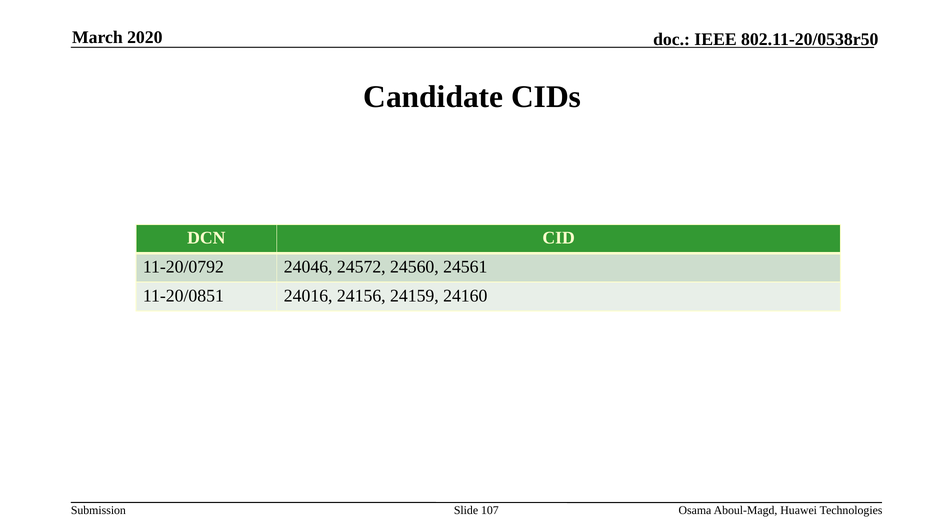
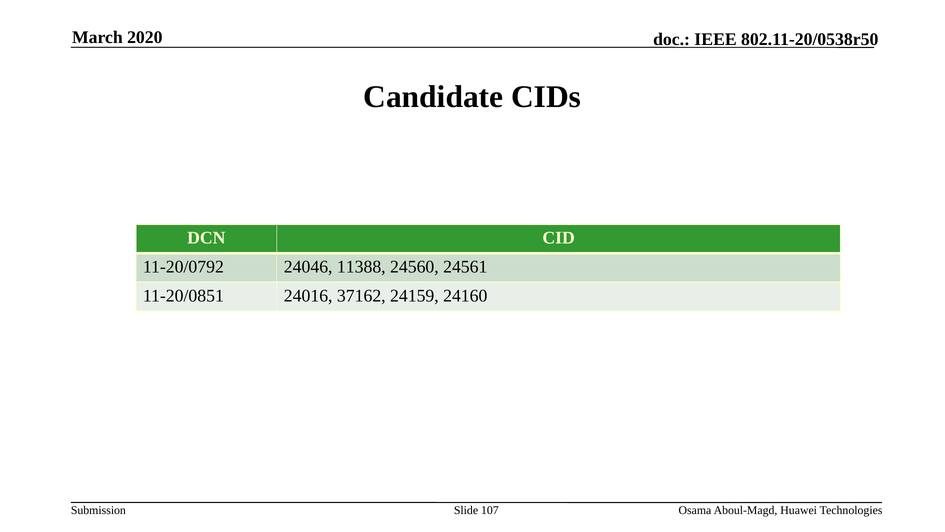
24572: 24572 -> 11388
24156: 24156 -> 37162
